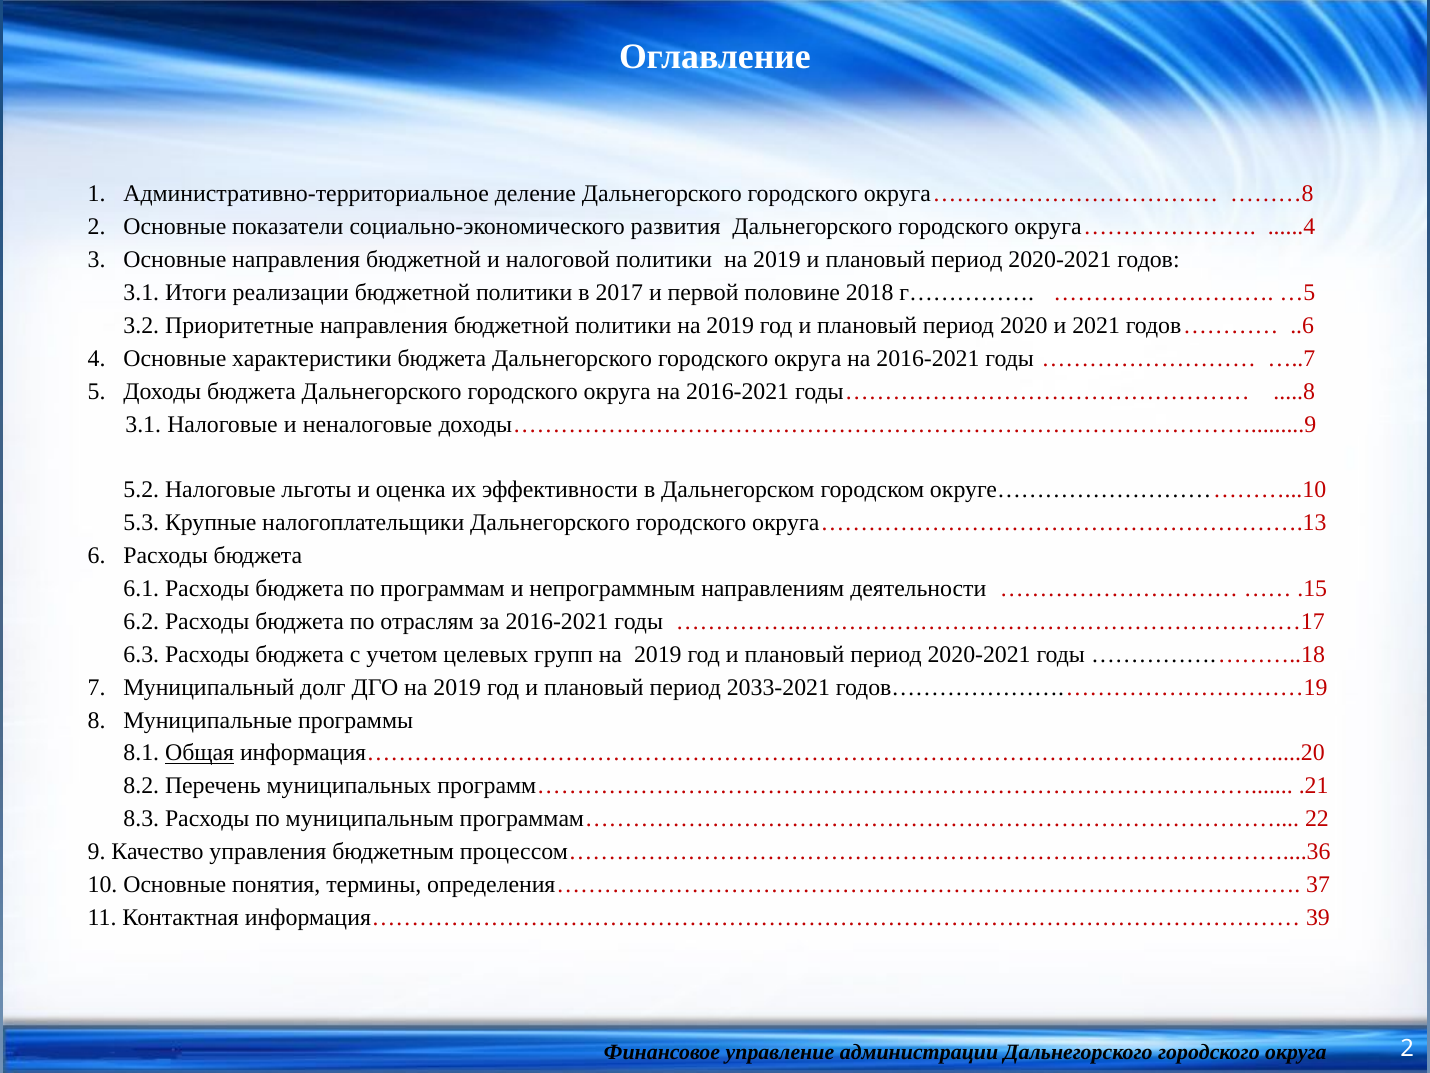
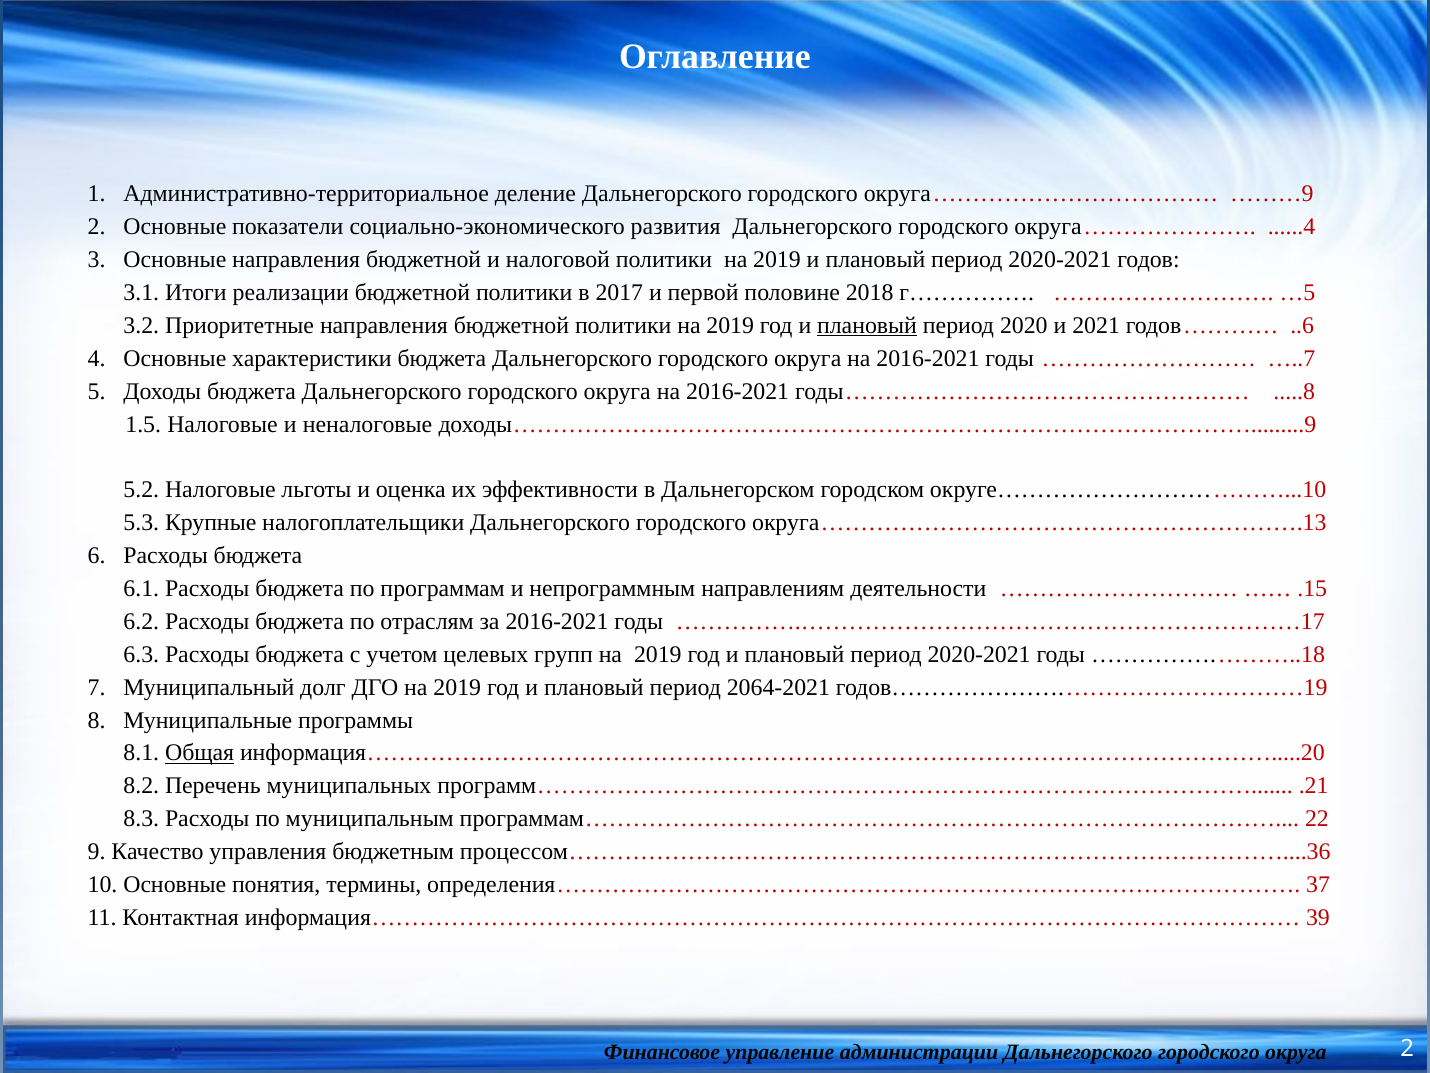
………8: ………8 -> ………9
плановый at (867, 325) underline: none -> present
3.1 at (143, 424): 3.1 -> 1.5
2033-2021: 2033-2021 -> 2064-2021
